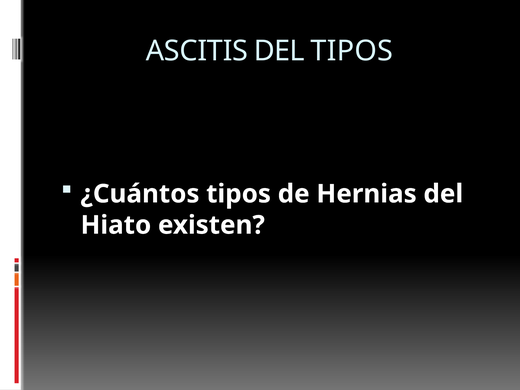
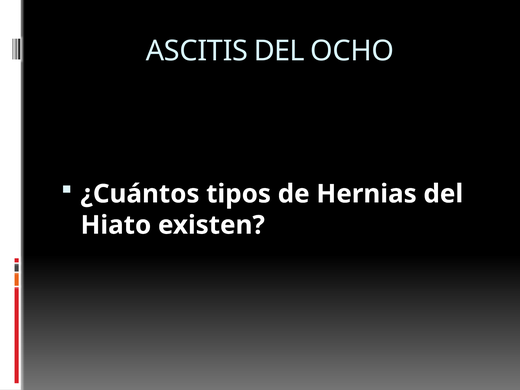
DEL TIPOS: TIPOS -> OCHO
